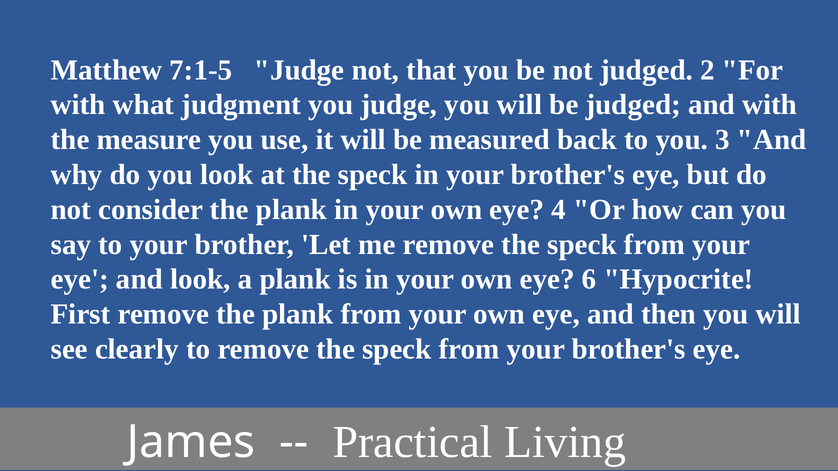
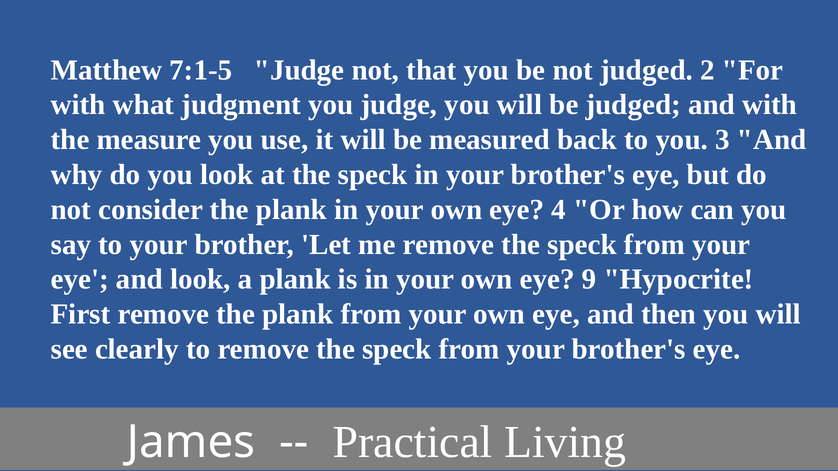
6: 6 -> 9
